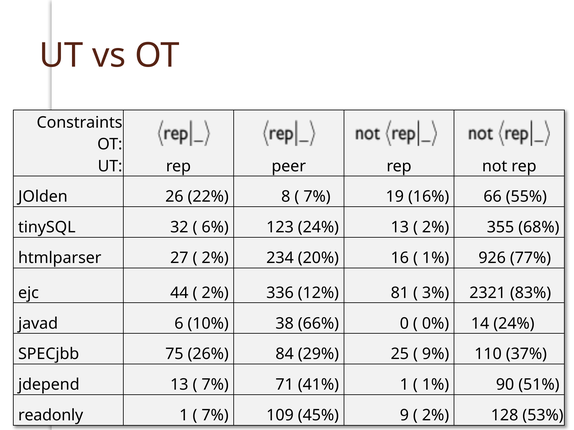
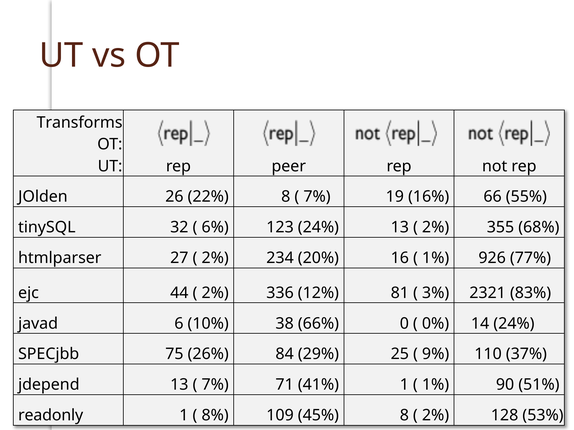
Constraints: Constraints -> Transforms
7% at (215, 416): 7% -> 8%
45% 9: 9 -> 8
